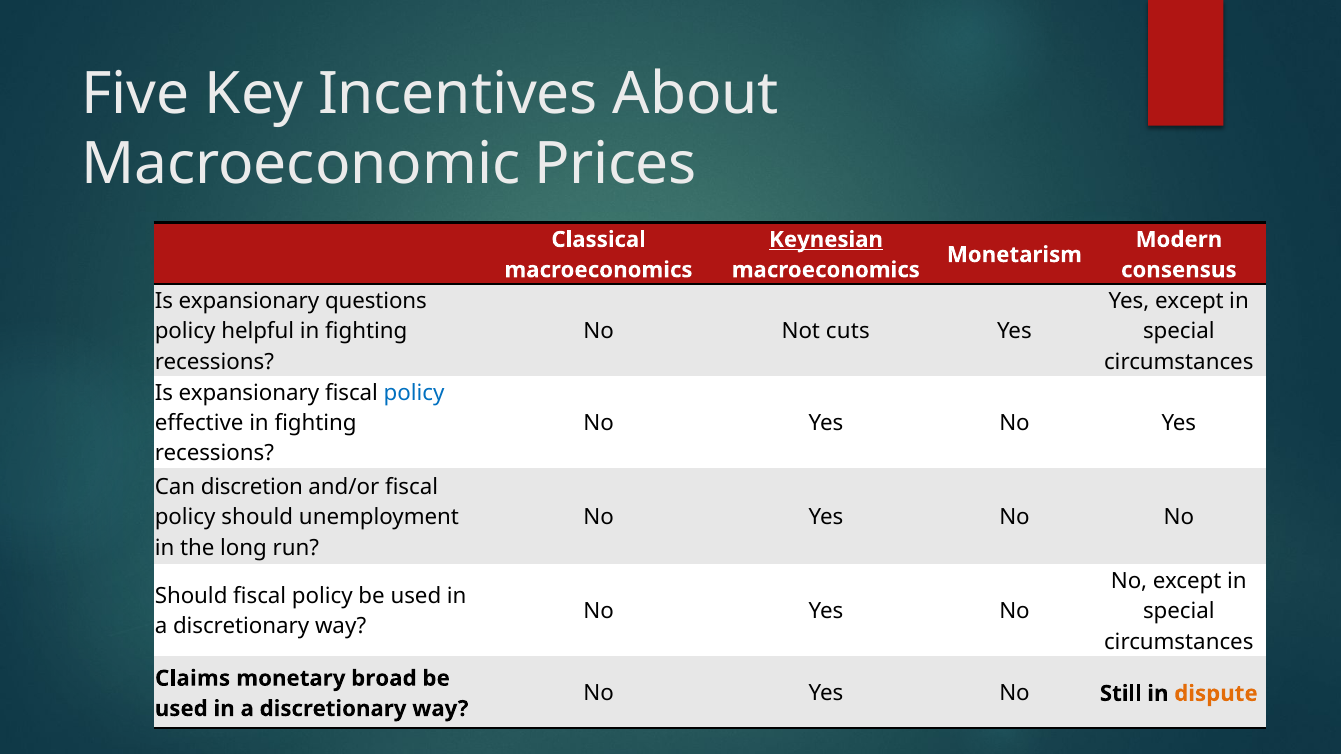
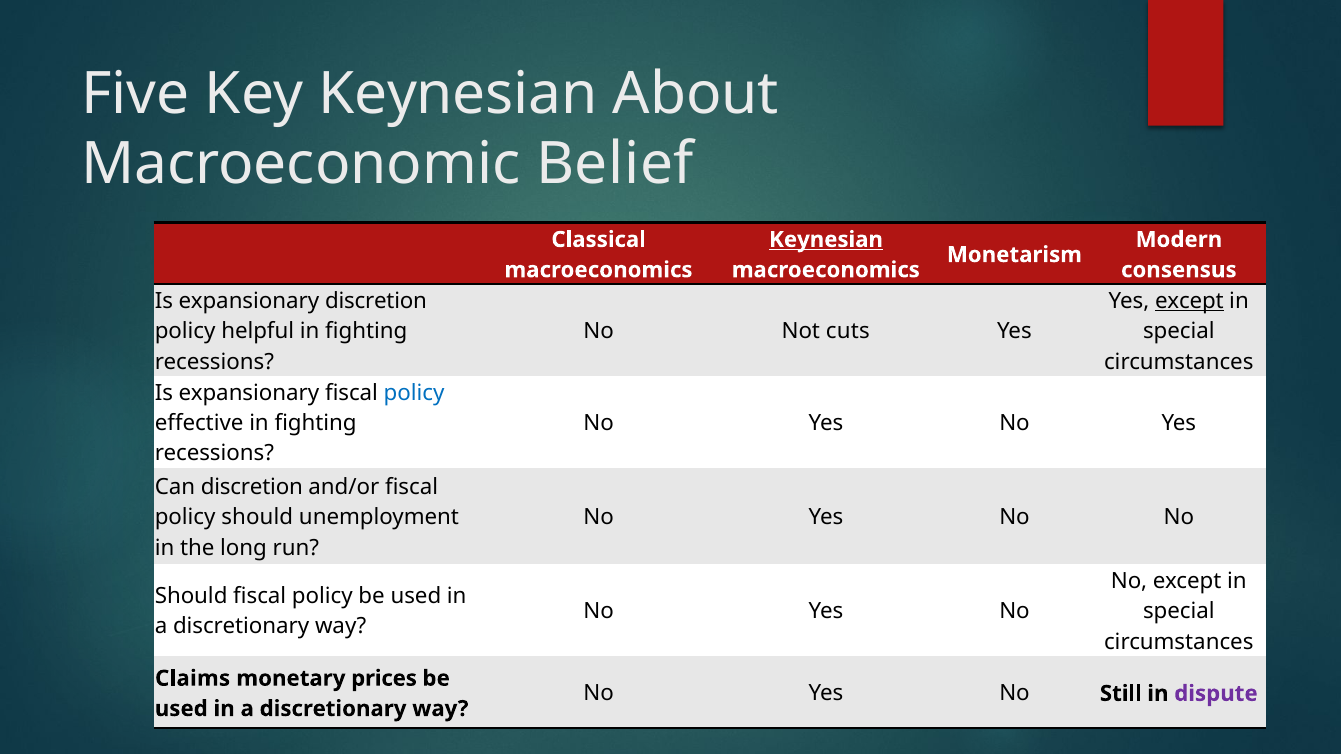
Key Incentives: Incentives -> Keynesian
Prices: Prices -> Belief
expansionary questions: questions -> discretion
except at (1189, 301) underline: none -> present
broad: broad -> prices
dispute colour: orange -> purple
